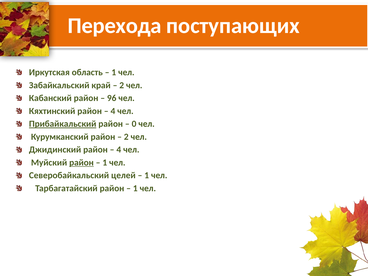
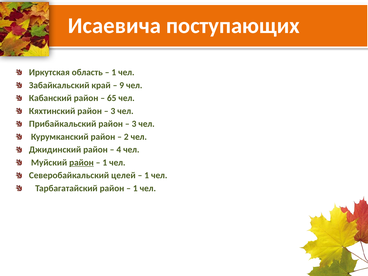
Перехода: Перехода -> Исаевича
2 at (122, 85): 2 -> 9
96: 96 -> 65
4 at (113, 111): 4 -> 3
Прибайкальский underline: present -> none
0 at (134, 124): 0 -> 3
